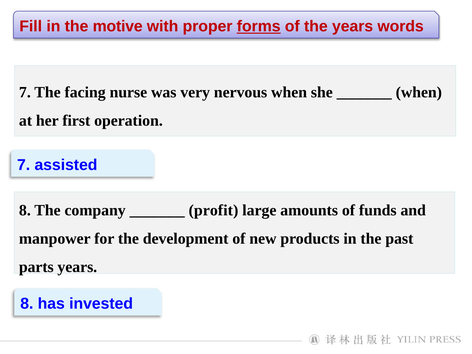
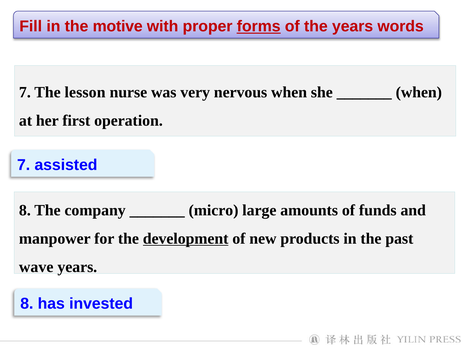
facing: facing -> lesson
profit: profit -> micro
development underline: none -> present
parts: parts -> wave
